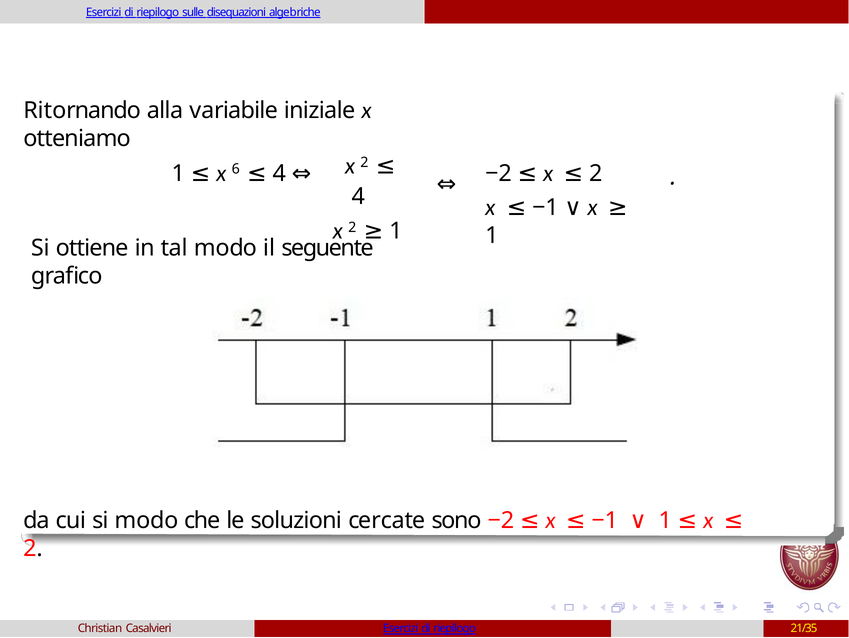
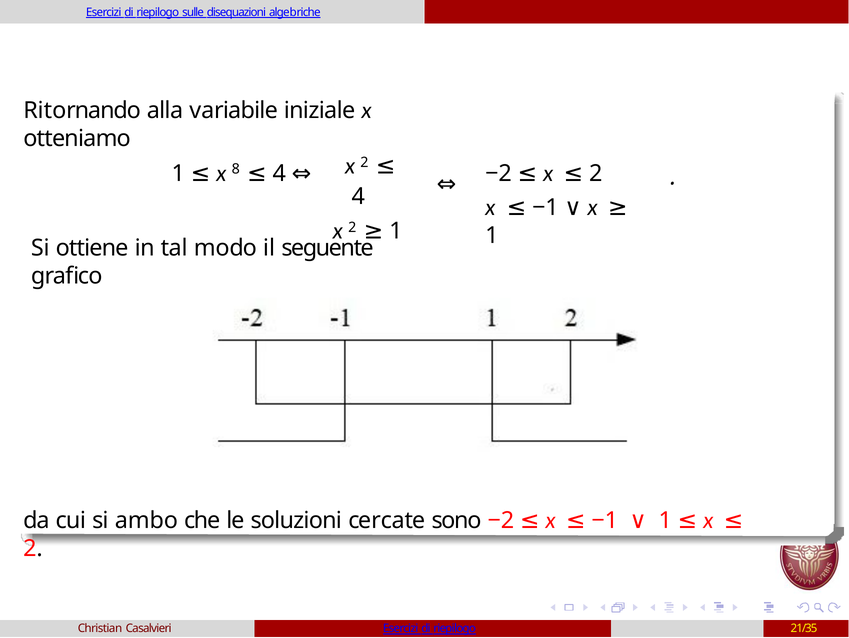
6: 6 -> 8
si modo: modo -> ambo
